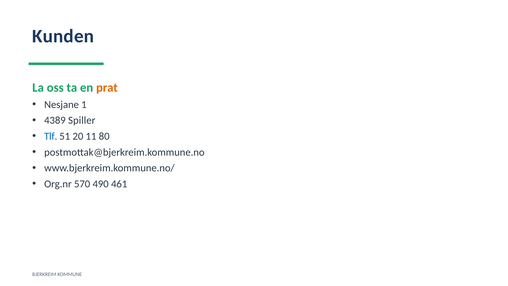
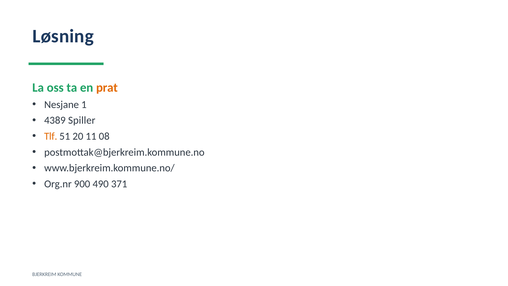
Kunden: Kunden -> Løsning
Tlf colour: blue -> orange
80: 80 -> 08
570: 570 -> 900
461: 461 -> 371
